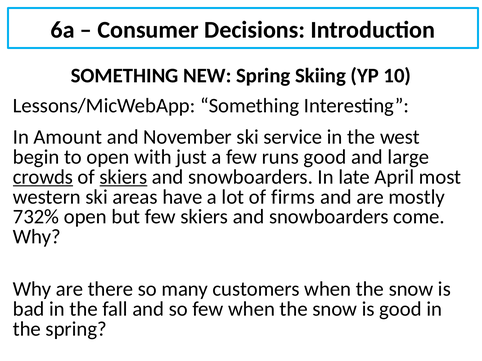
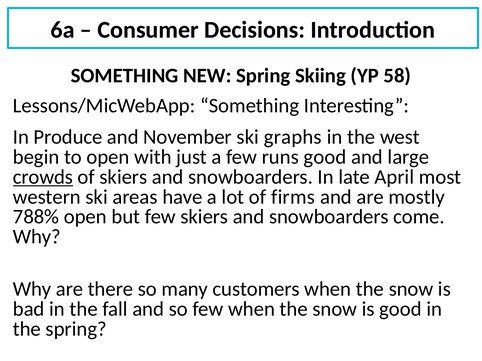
10: 10 -> 58
Amount: Amount -> Produce
service: service -> graphs
skiers at (123, 177) underline: present -> none
732%: 732% -> 788%
